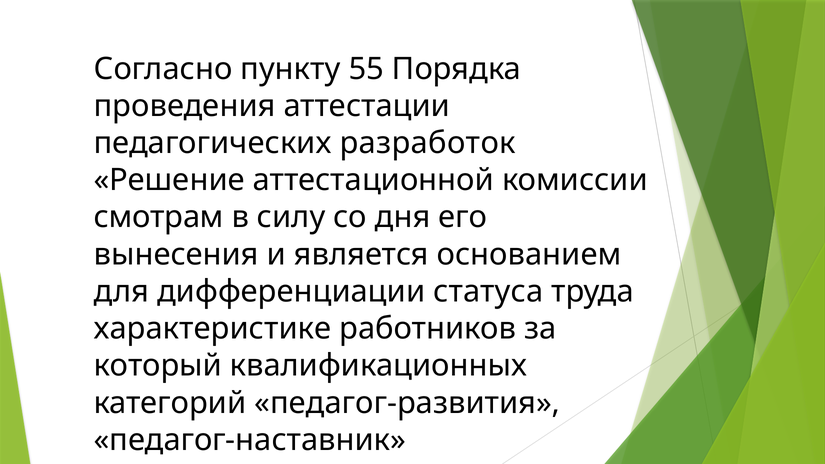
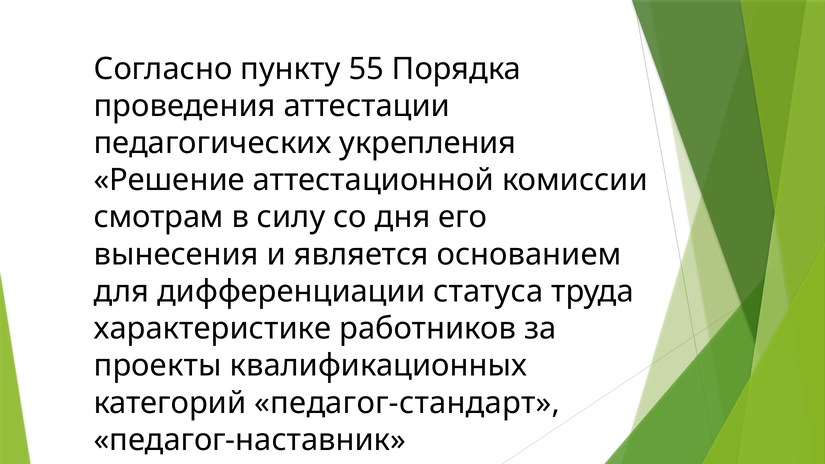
разработок: разработок -> укрепления
который: который -> проекты
педагог-развития: педагог-развития -> педагог-стандарт
